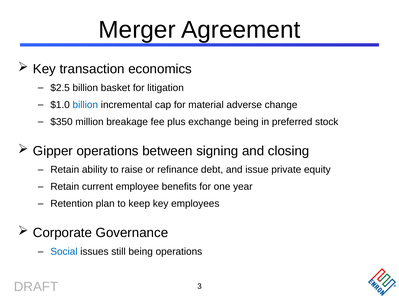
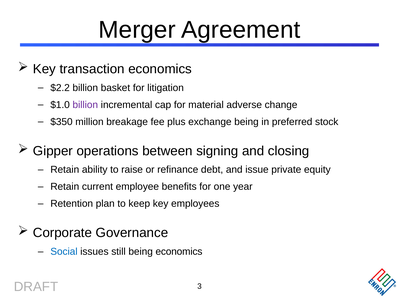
$2.5: $2.5 -> $2.2
billion at (85, 105) colour: blue -> purple
being operations: operations -> economics
